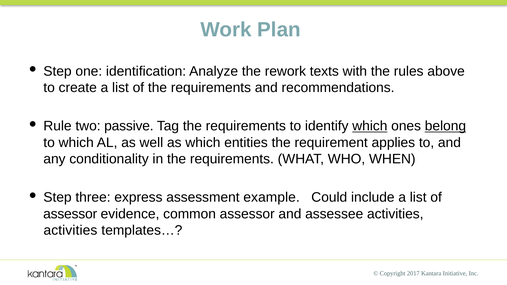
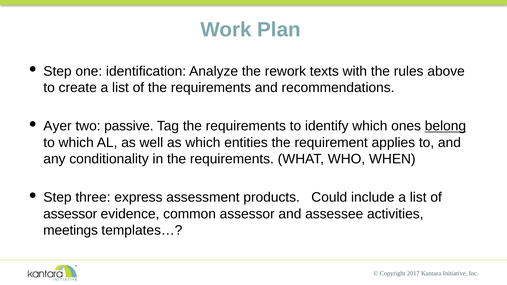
Rule: Rule -> Ayer
which at (370, 126) underline: present -> none
example: example -> products
activities at (70, 230): activities -> meetings
